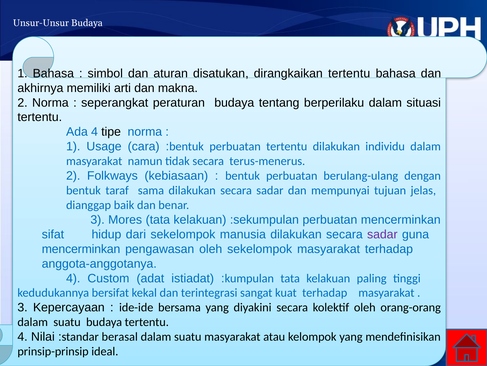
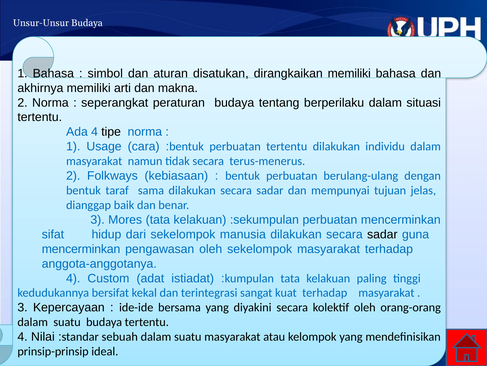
dirangkaikan tertentu: tertentu -> memiliki
sadar at (382, 234) colour: purple -> black
berasal: berasal -> sebuah
